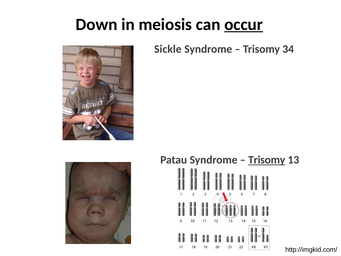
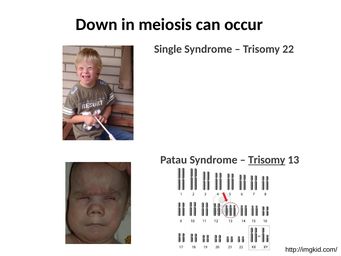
occur underline: present -> none
Sickle: Sickle -> Single
34: 34 -> 22
